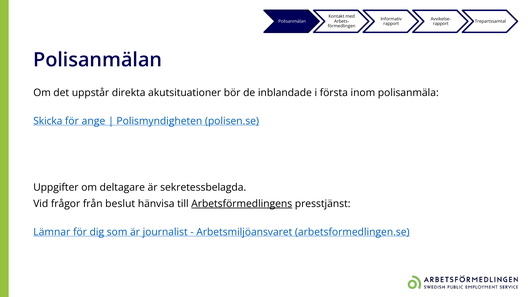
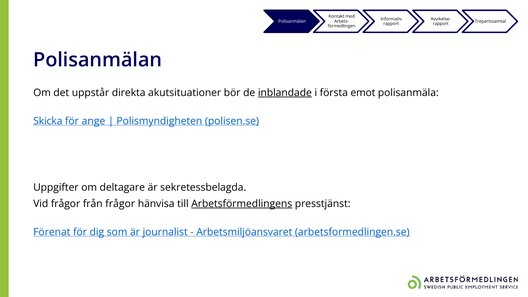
inblandade underline: none -> present
inom: inom -> emot
från beslut: beslut -> frågor
Lämnar: Lämnar -> Förenat
